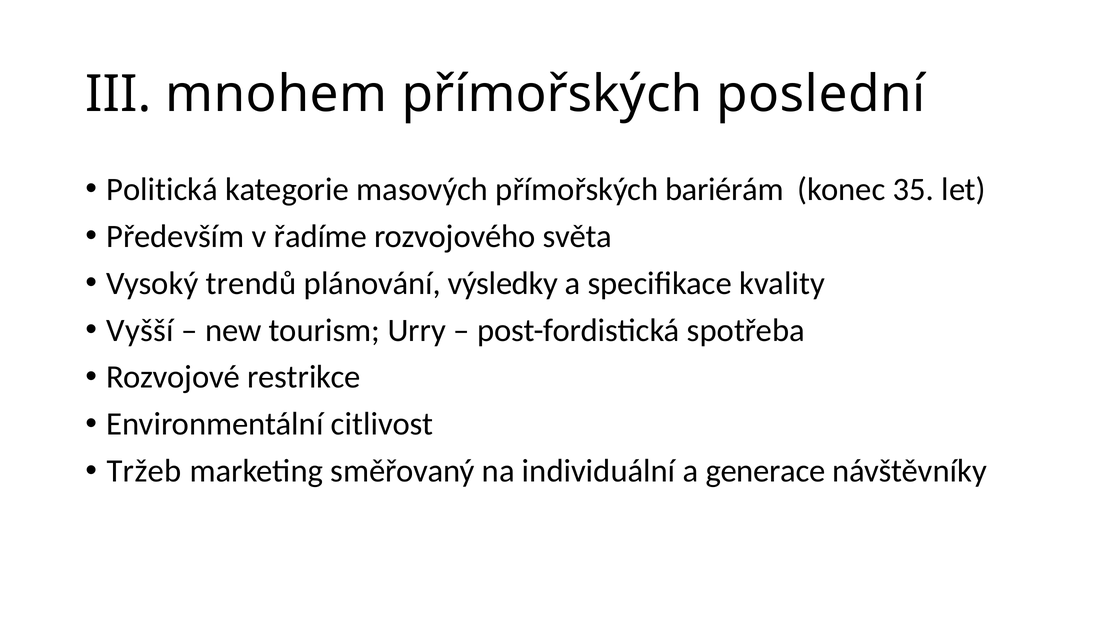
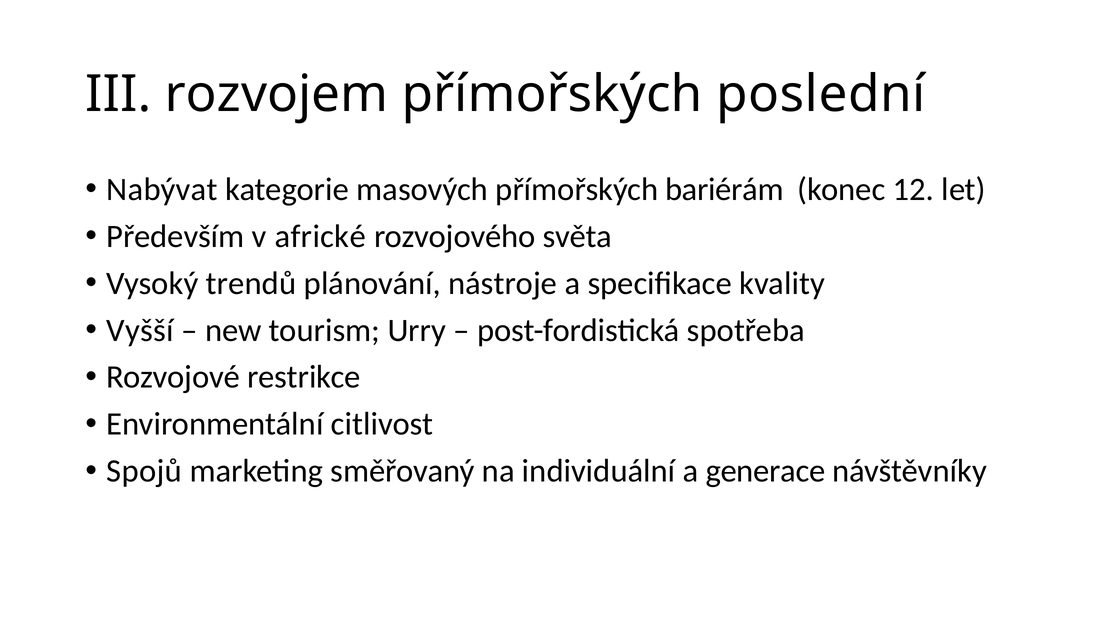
mnohem: mnohem -> rozvojem
Politická: Politická -> Nabývat
35: 35 -> 12
řadíme: řadíme -> africké
výsledky: výsledky -> nástroje
Tržeb: Tržeb -> Spojů
